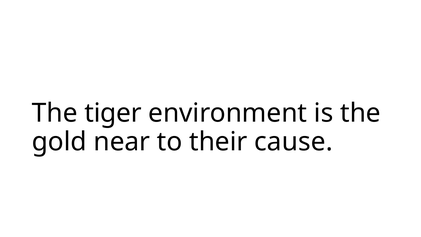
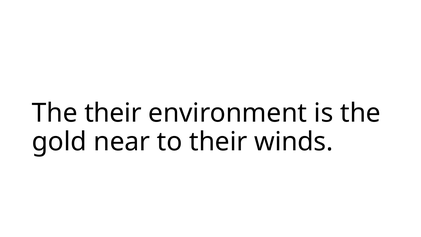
The tiger: tiger -> their
cause: cause -> winds
